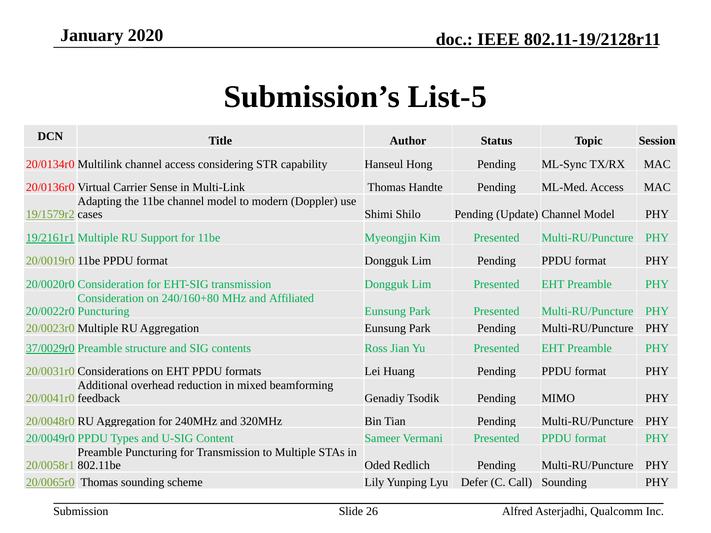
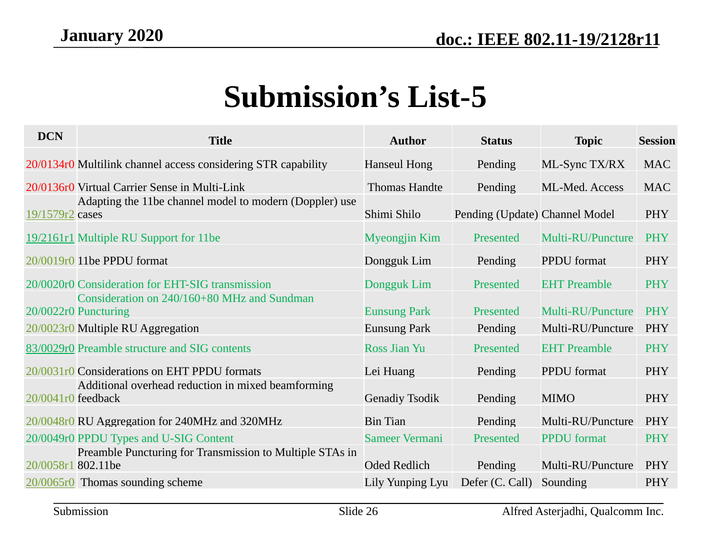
Affiliated: Affiliated -> Sundman
37/0029r0: 37/0029r0 -> 83/0029r0
